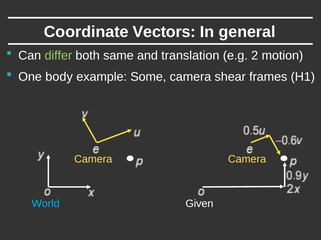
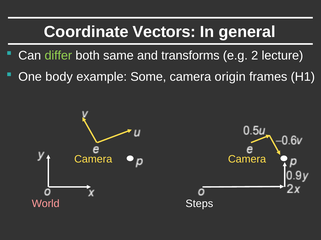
translation: translation -> transforms
motion: motion -> lecture
shear: shear -> origin
World colour: light blue -> pink
Given: Given -> Steps
